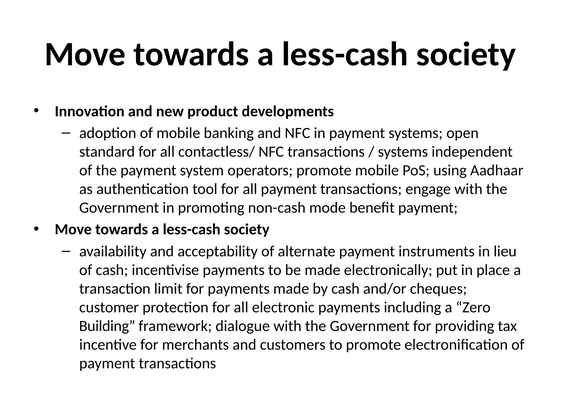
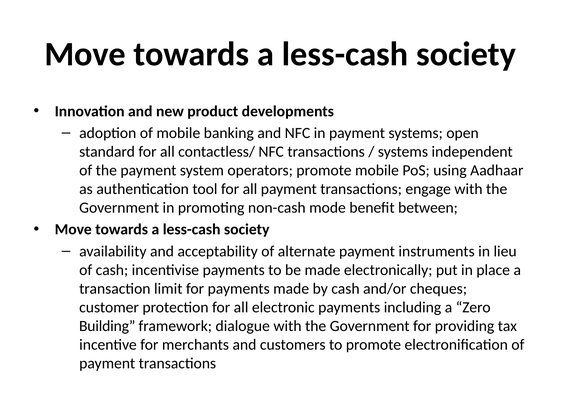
benefit payment: payment -> between
